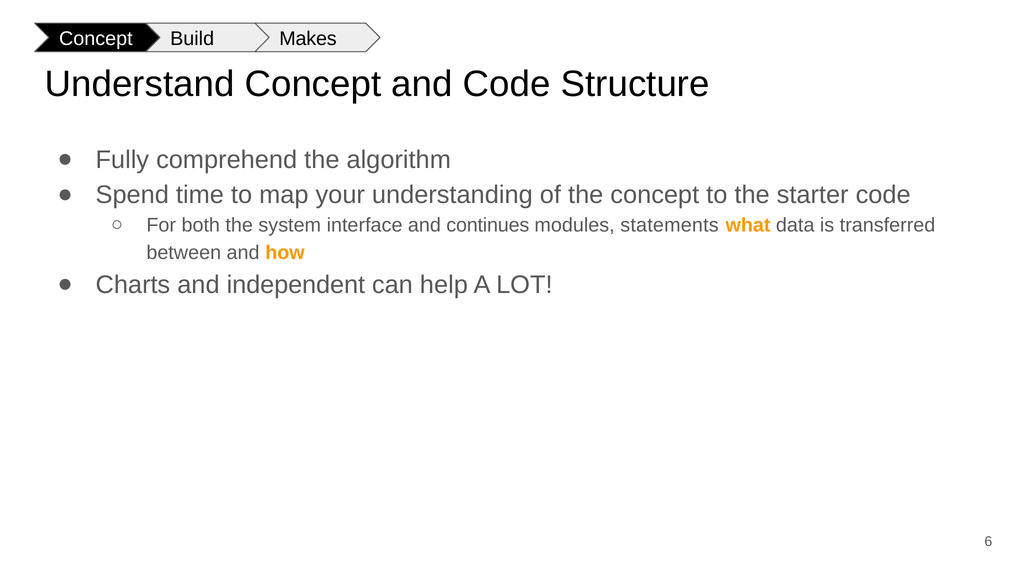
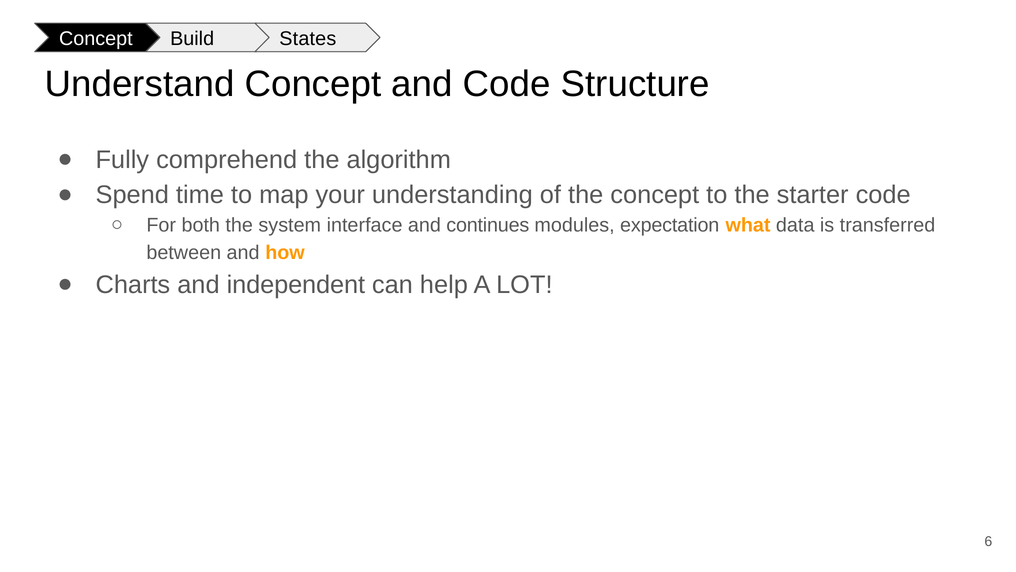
Makes: Makes -> States
statements: statements -> expectation
